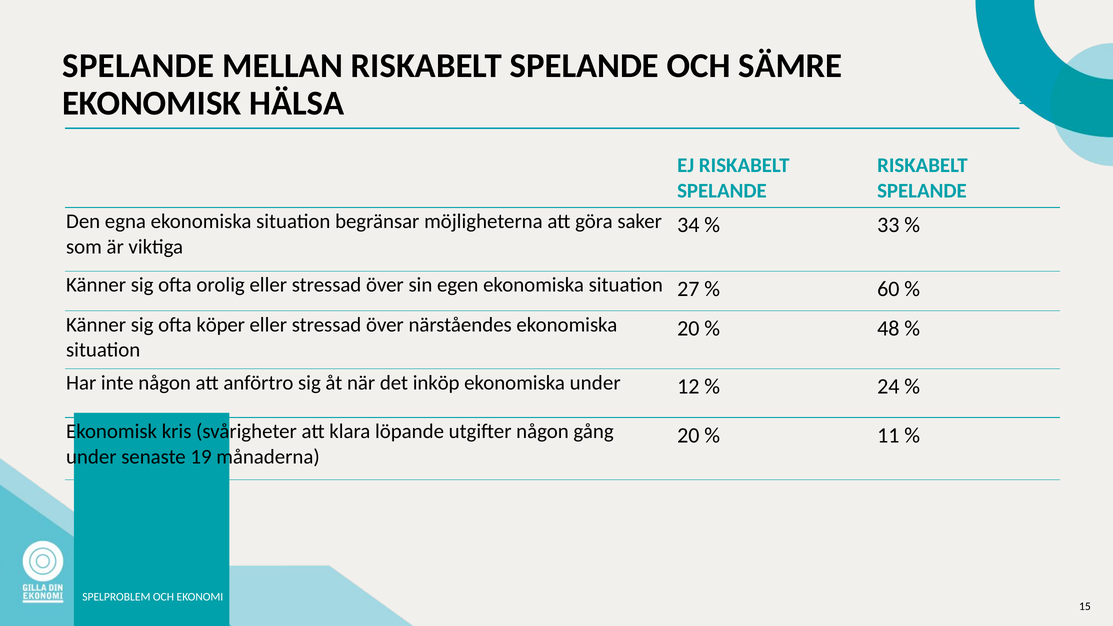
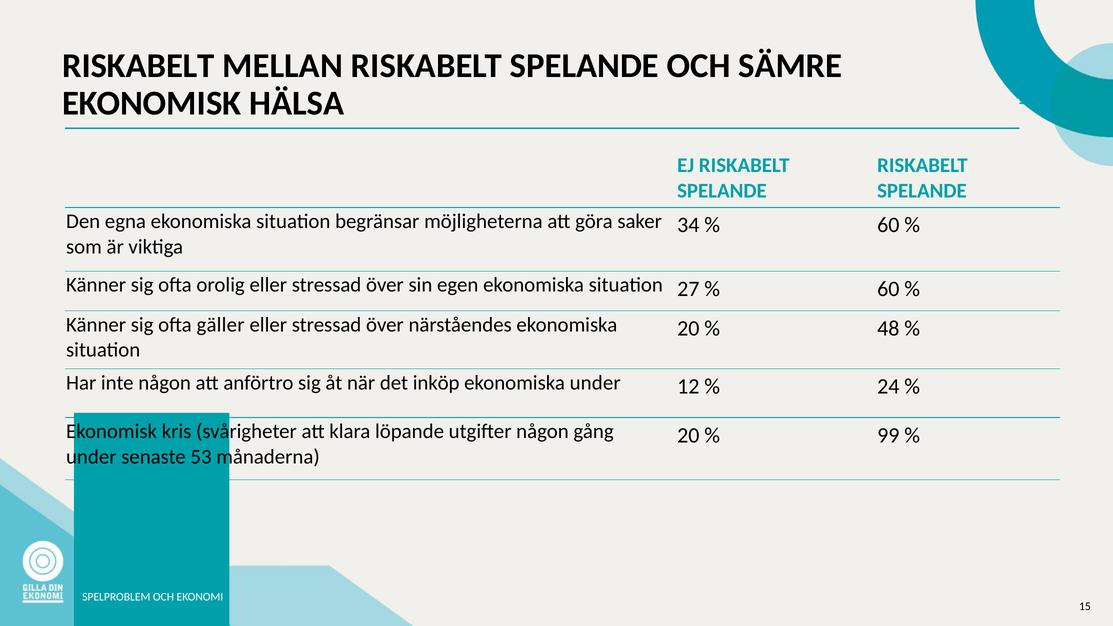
SPELANDE at (138, 66): SPELANDE -> RISKABELT
33 at (888, 225): 33 -> 60
köper: köper -> gäller
11: 11 -> 99
19: 19 -> 53
